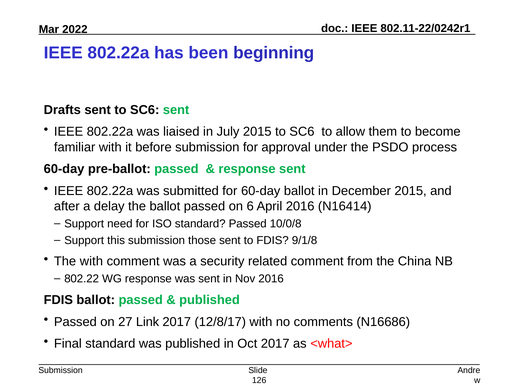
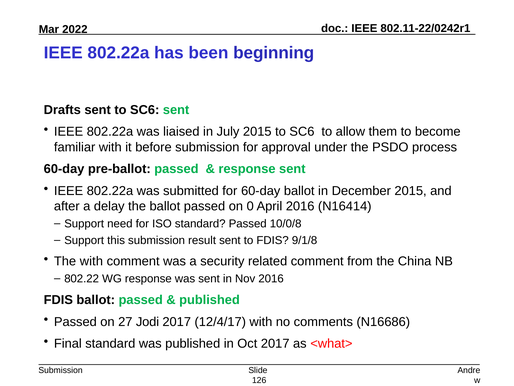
6: 6 -> 0
those: those -> result
Link: Link -> Jodi
12/8/17: 12/8/17 -> 12/4/17
